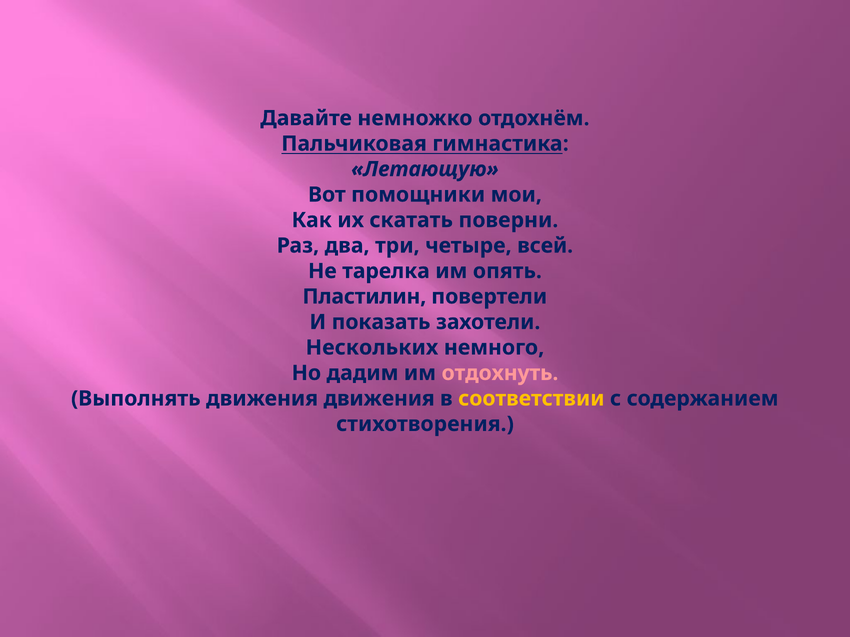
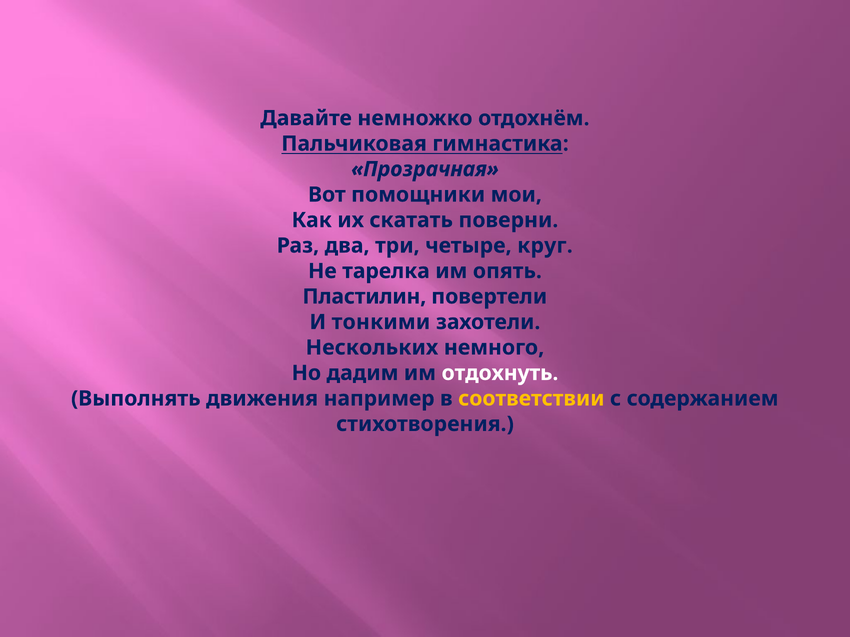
Летающую: Летающую -> Прозрачная
всей: всей -> круг
показать: показать -> тонкими
отдохнуть colour: pink -> white
движения движения: движения -> например
